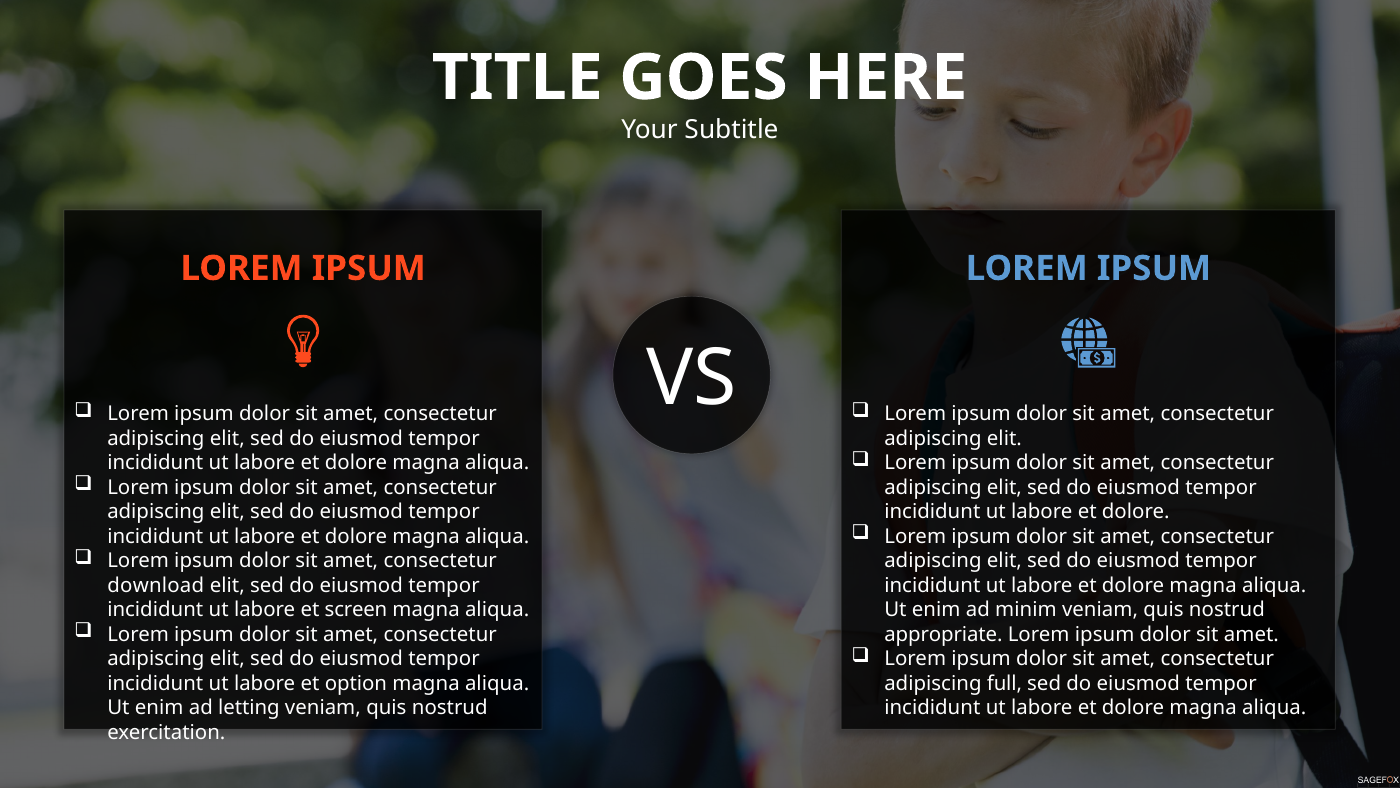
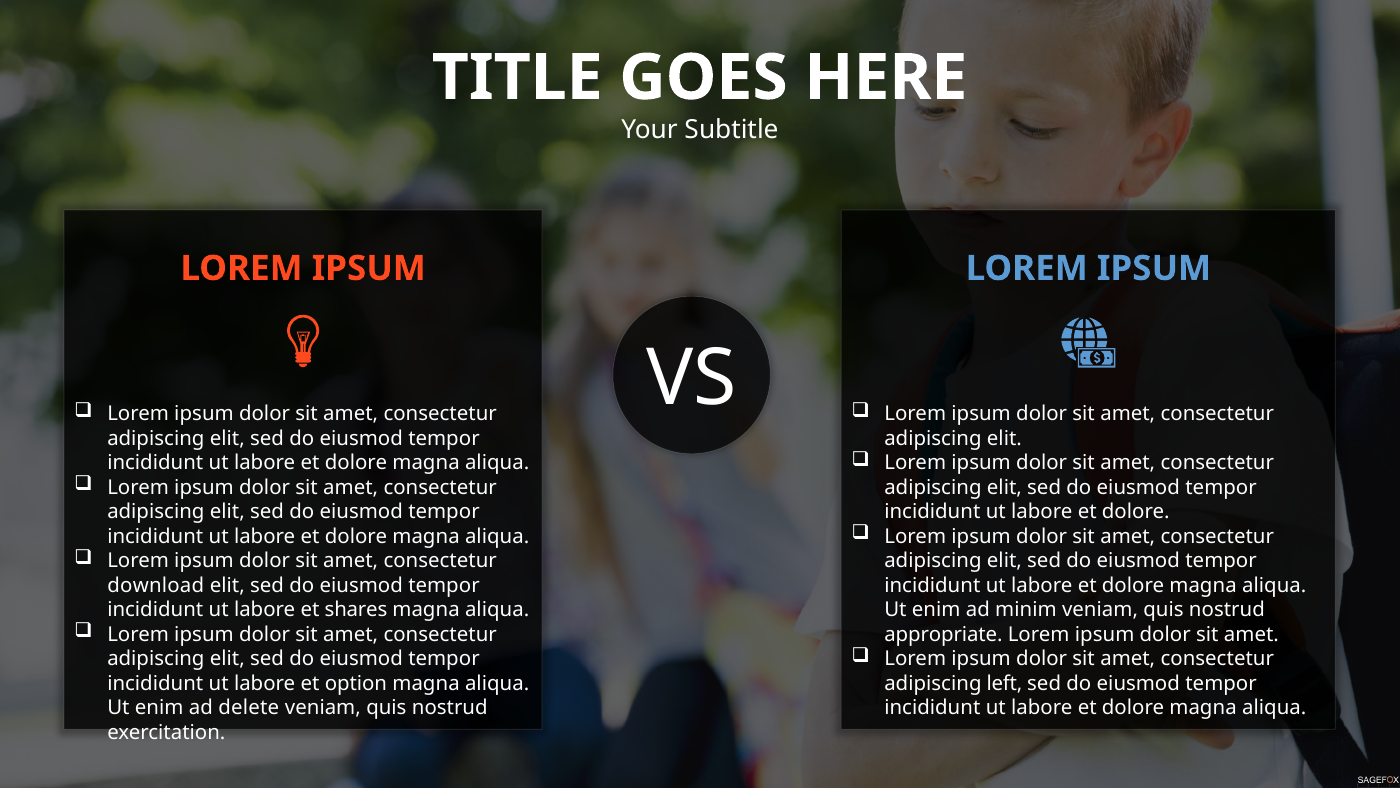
screen: screen -> shares
full: full -> left
letting: letting -> delete
